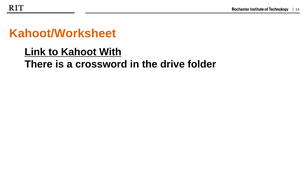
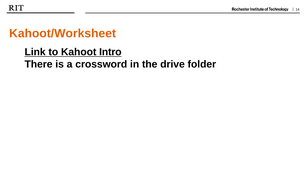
With: With -> Intro
